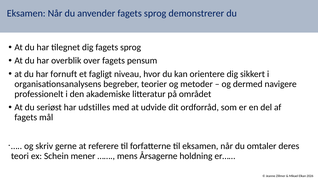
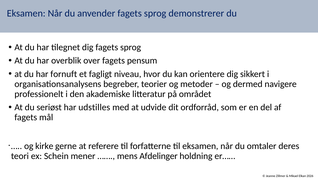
skriv: skriv -> kirke
Årsagerne: Årsagerne -> Afdelinger
